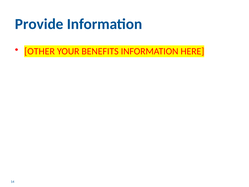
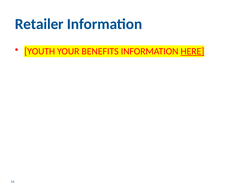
Provide: Provide -> Retailer
OTHER: OTHER -> YOUTH
HERE underline: none -> present
